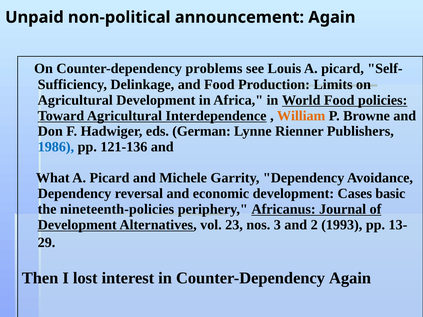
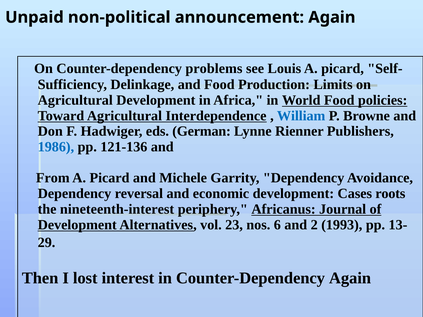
William colour: orange -> blue
What: What -> From
basic: basic -> roots
nineteenth-policies: nineteenth-policies -> nineteenth-interest
3: 3 -> 6
